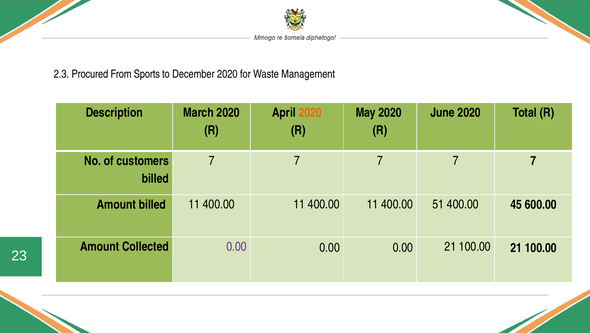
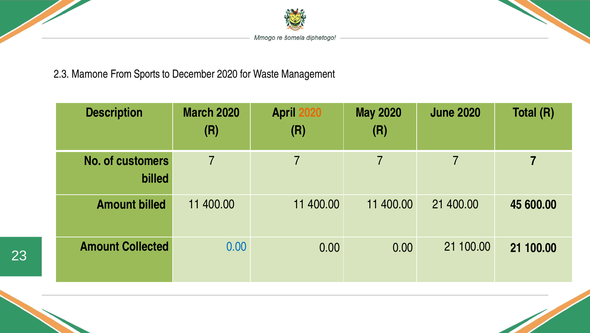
Procured: Procured -> Mamone
400.00 51: 51 -> 21
0.00 at (237, 246) colour: purple -> blue
